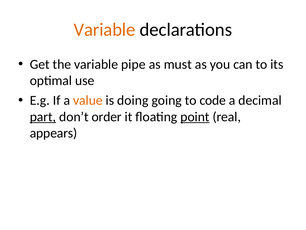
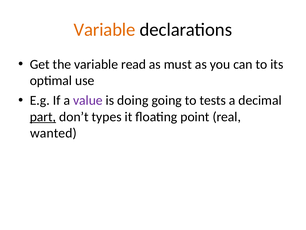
pipe: pipe -> read
value colour: orange -> purple
code: code -> tests
order: order -> types
point underline: present -> none
appears: appears -> wanted
